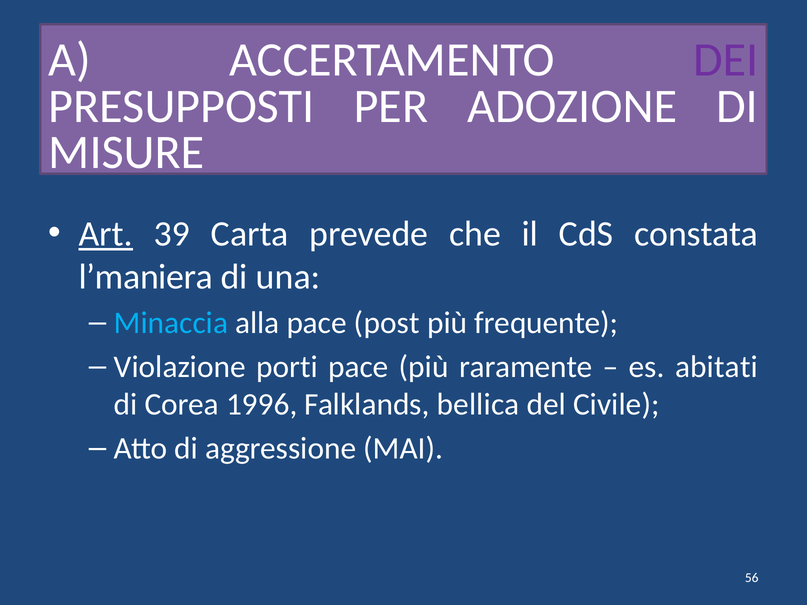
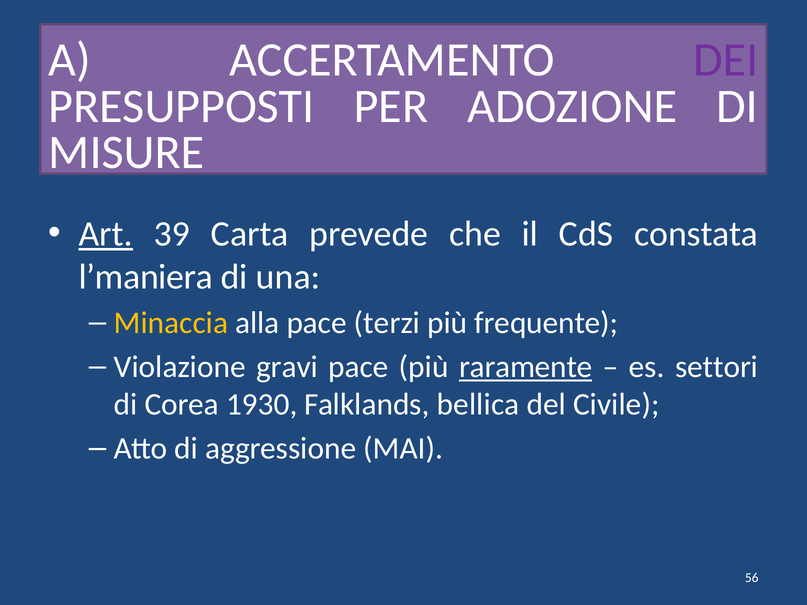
Minaccia colour: light blue -> yellow
post: post -> terzi
porti: porti -> gravi
raramente underline: none -> present
abitati: abitati -> settori
1996: 1996 -> 1930
